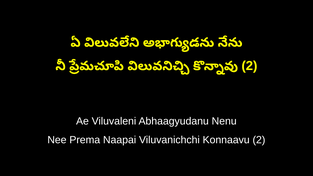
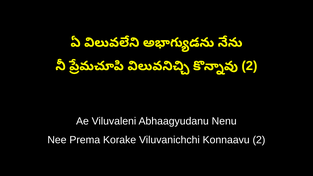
Naapai: Naapai -> Korake
